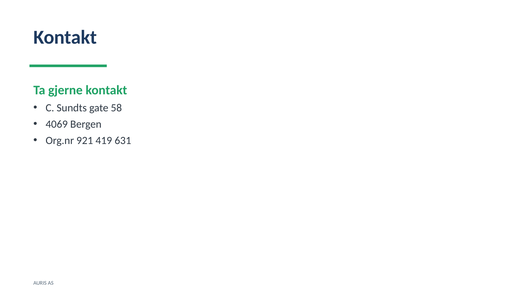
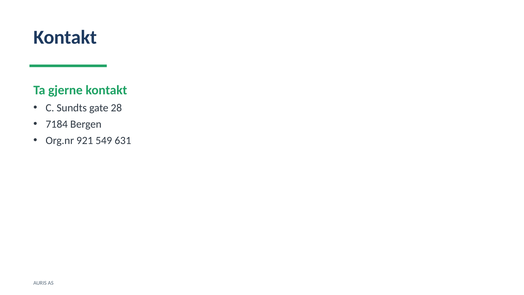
58: 58 -> 28
4069: 4069 -> 7184
419: 419 -> 549
